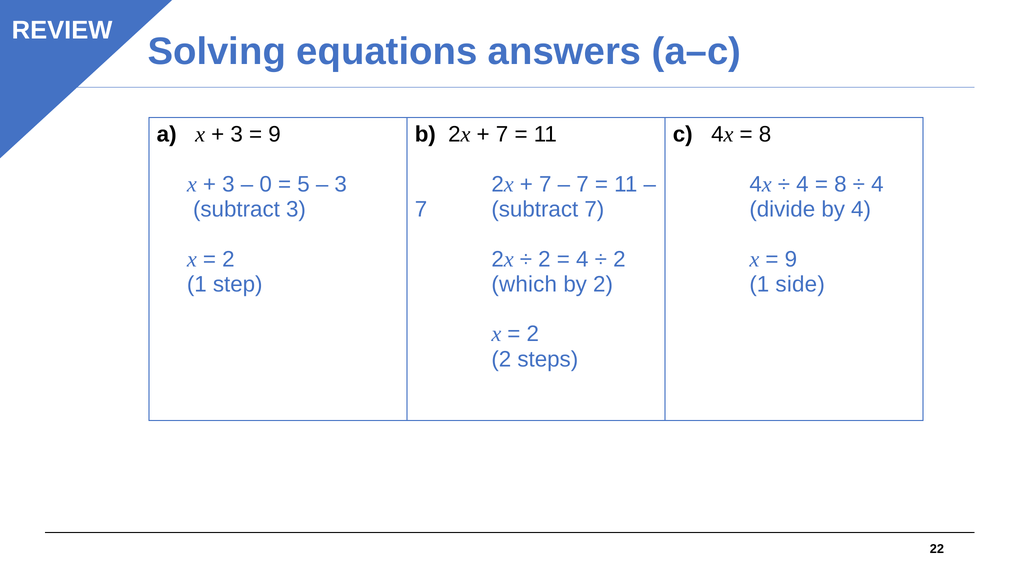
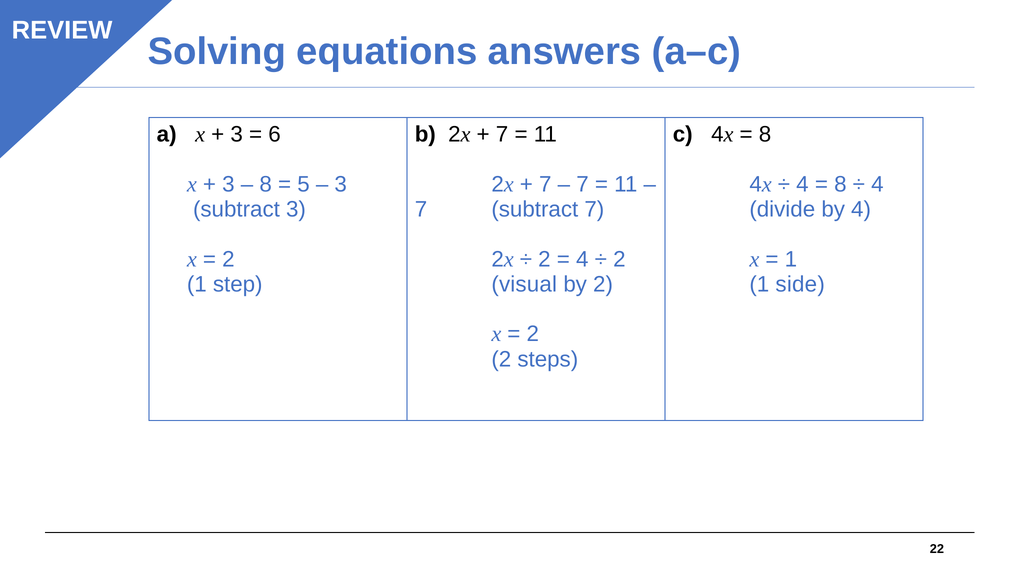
9 at (275, 134): 9 -> 6
0 at (266, 184): 0 -> 8
9 at (791, 259): 9 -> 1
which: which -> visual
